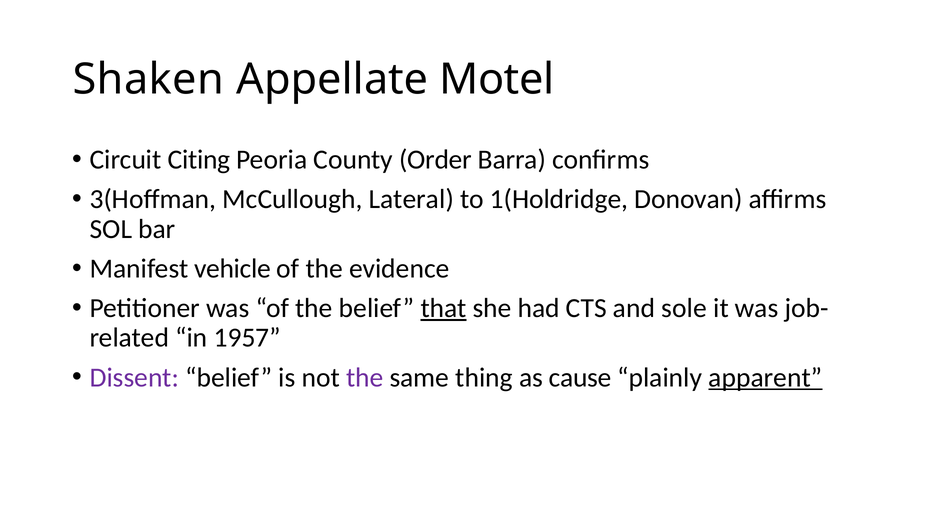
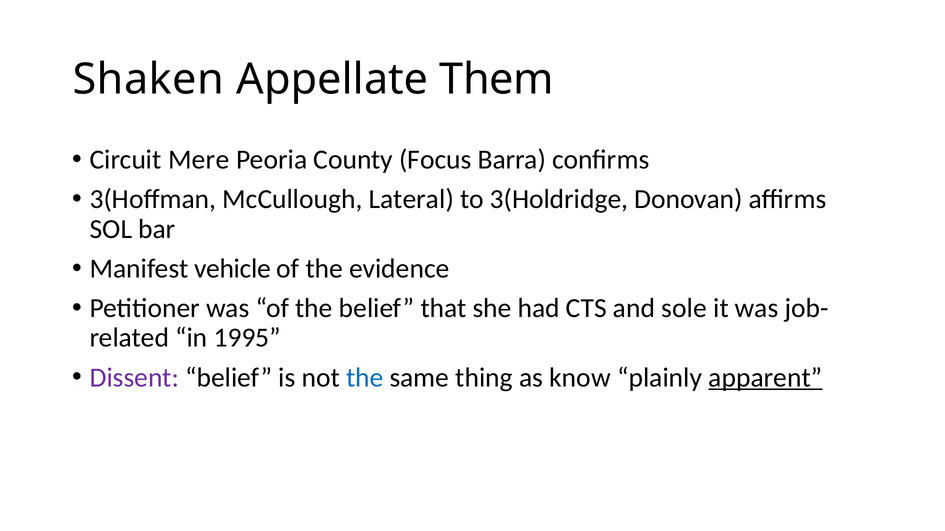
Motel: Motel -> Them
Citing: Citing -> Mere
Order: Order -> Focus
1(Holdridge: 1(Holdridge -> 3(Holdridge
that underline: present -> none
1957: 1957 -> 1995
the at (365, 378) colour: purple -> blue
cause: cause -> know
